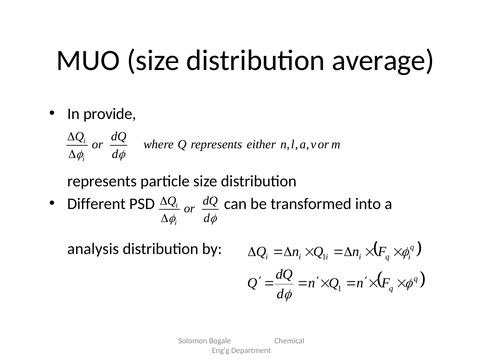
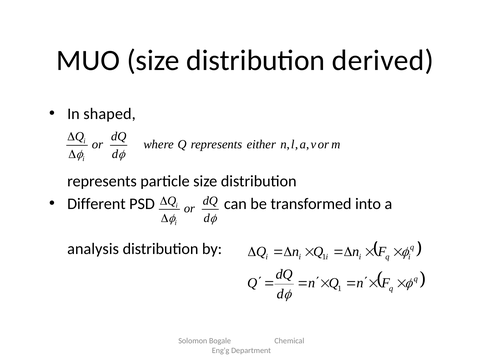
average: average -> derived
provide: provide -> shaped
